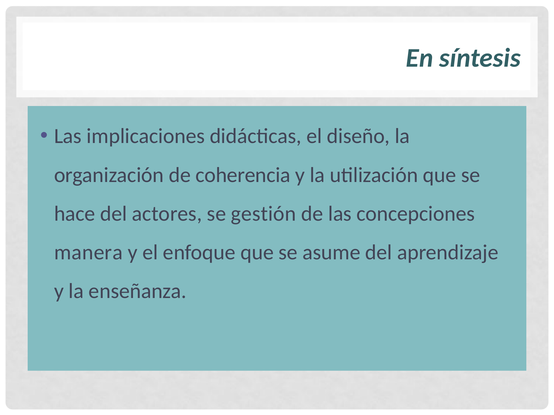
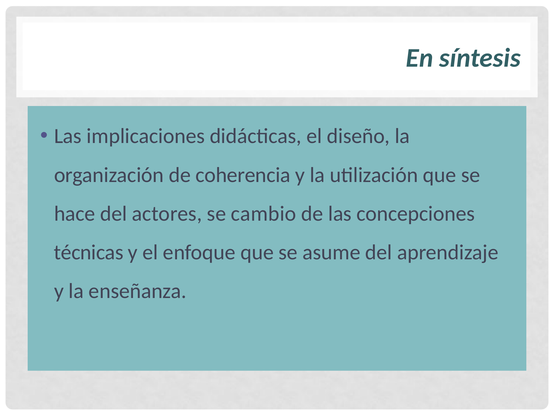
gestión: gestión -> cambio
manera: manera -> técnicas
